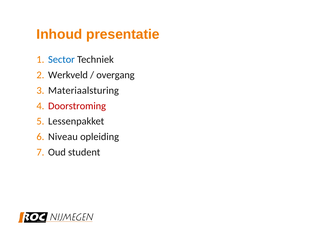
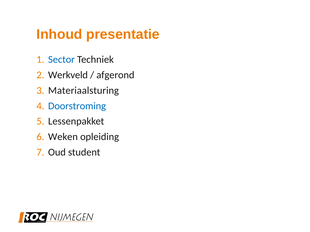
overgang: overgang -> afgerond
Doorstroming colour: red -> blue
Niveau: Niveau -> Weken
